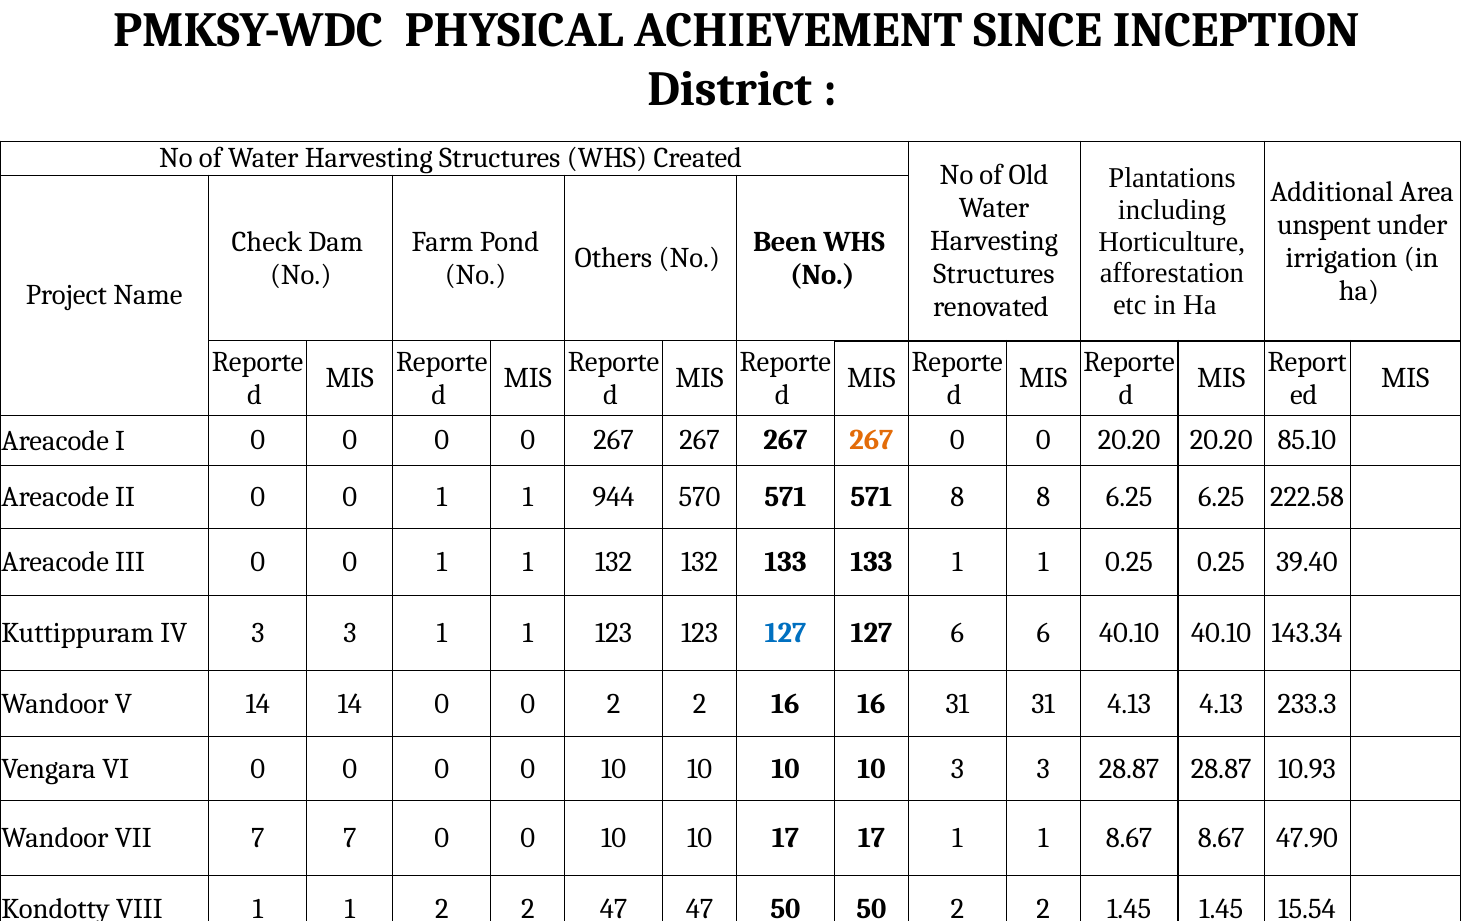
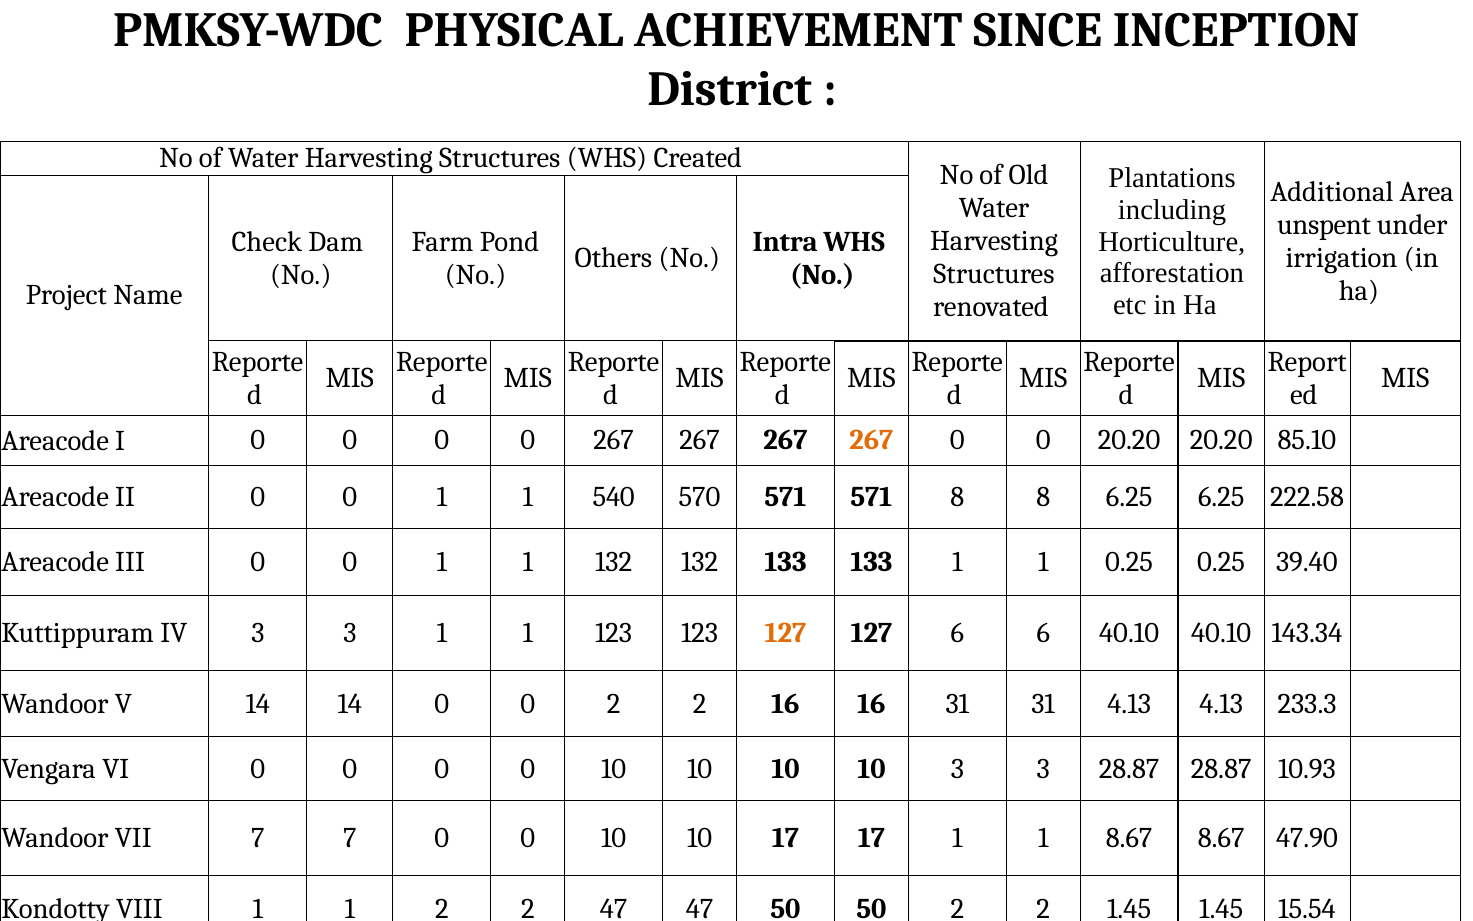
Been: Been -> Intra
944: 944 -> 540
127 at (785, 633) colour: blue -> orange
